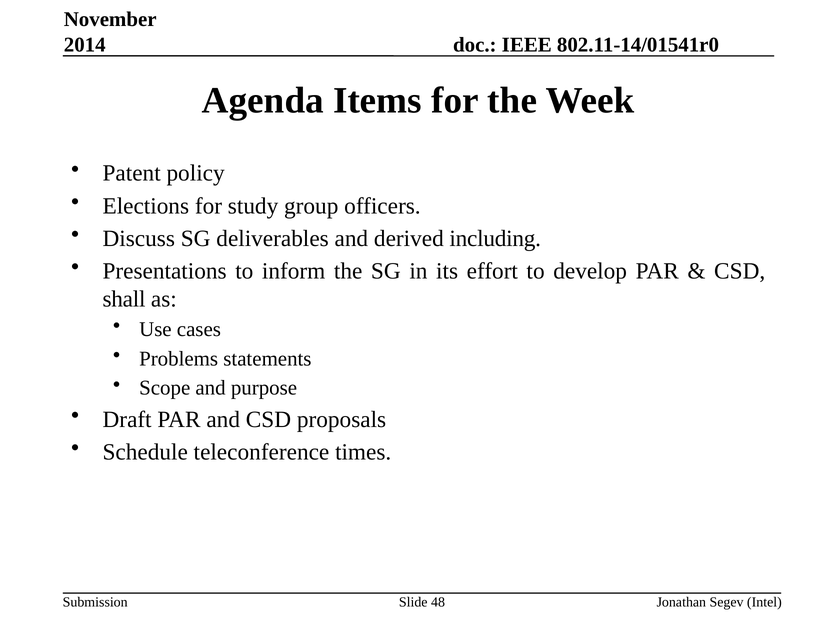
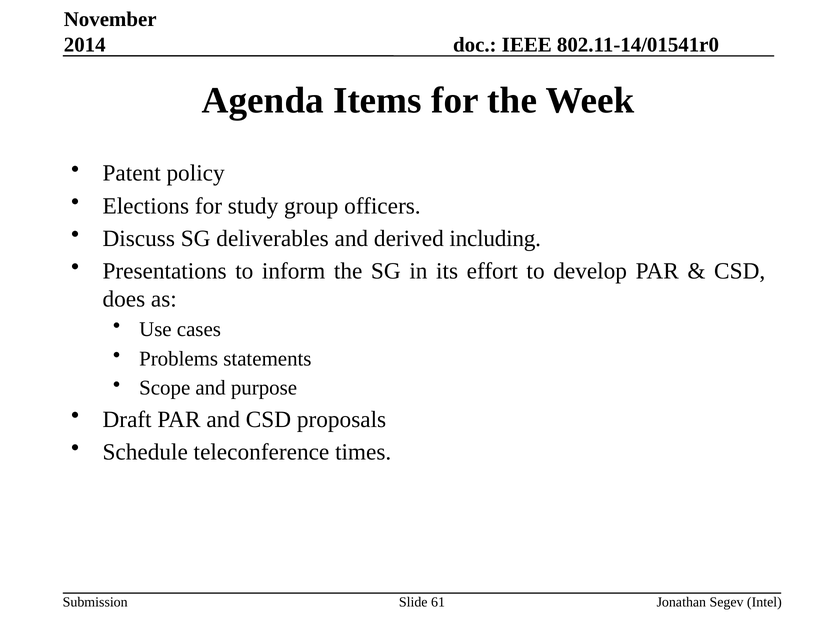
shall: shall -> does
48: 48 -> 61
